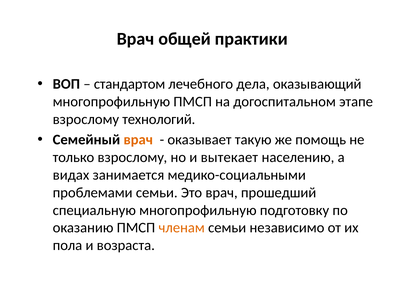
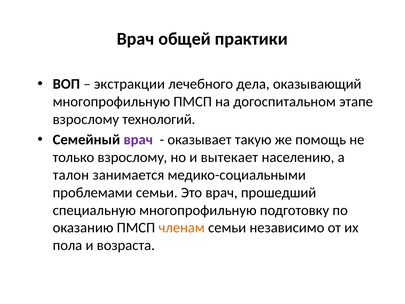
стандартом: стандартом -> экстракции
врач at (138, 140) colour: orange -> purple
видах: видах -> талон
